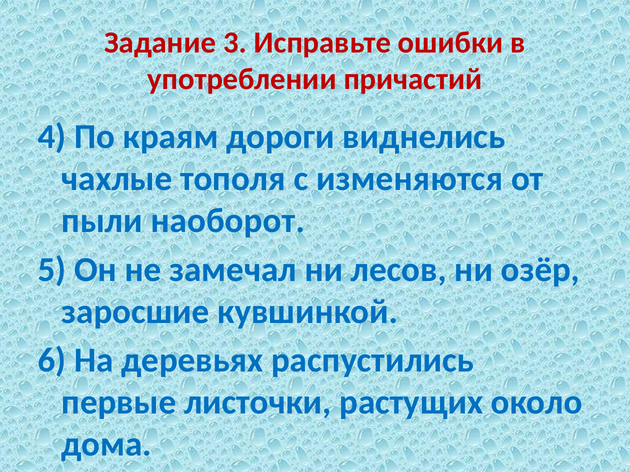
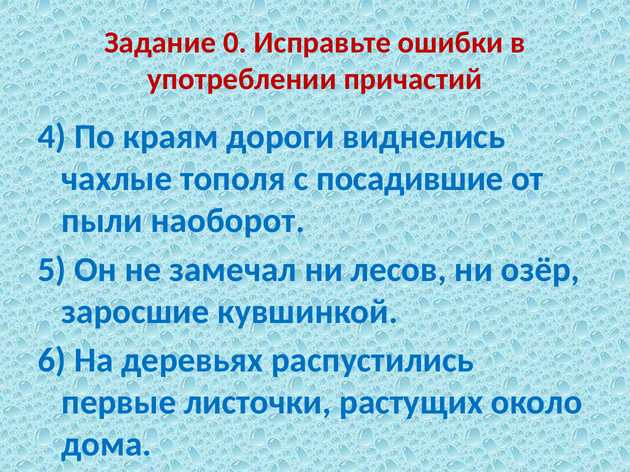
3: 3 -> 0
изменяются: изменяются -> посадившие
